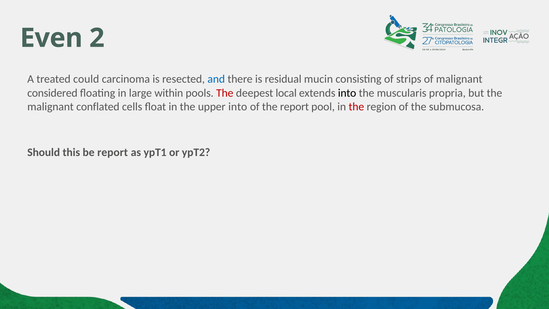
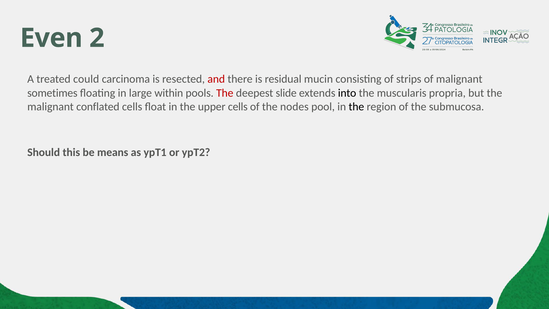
and colour: blue -> red
considered: considered -> sometimes
local: local -> slide
upper into: into -> cells
the report: report -> nodes
the at (356, 107) colour: red -> black
be report: report -> means
